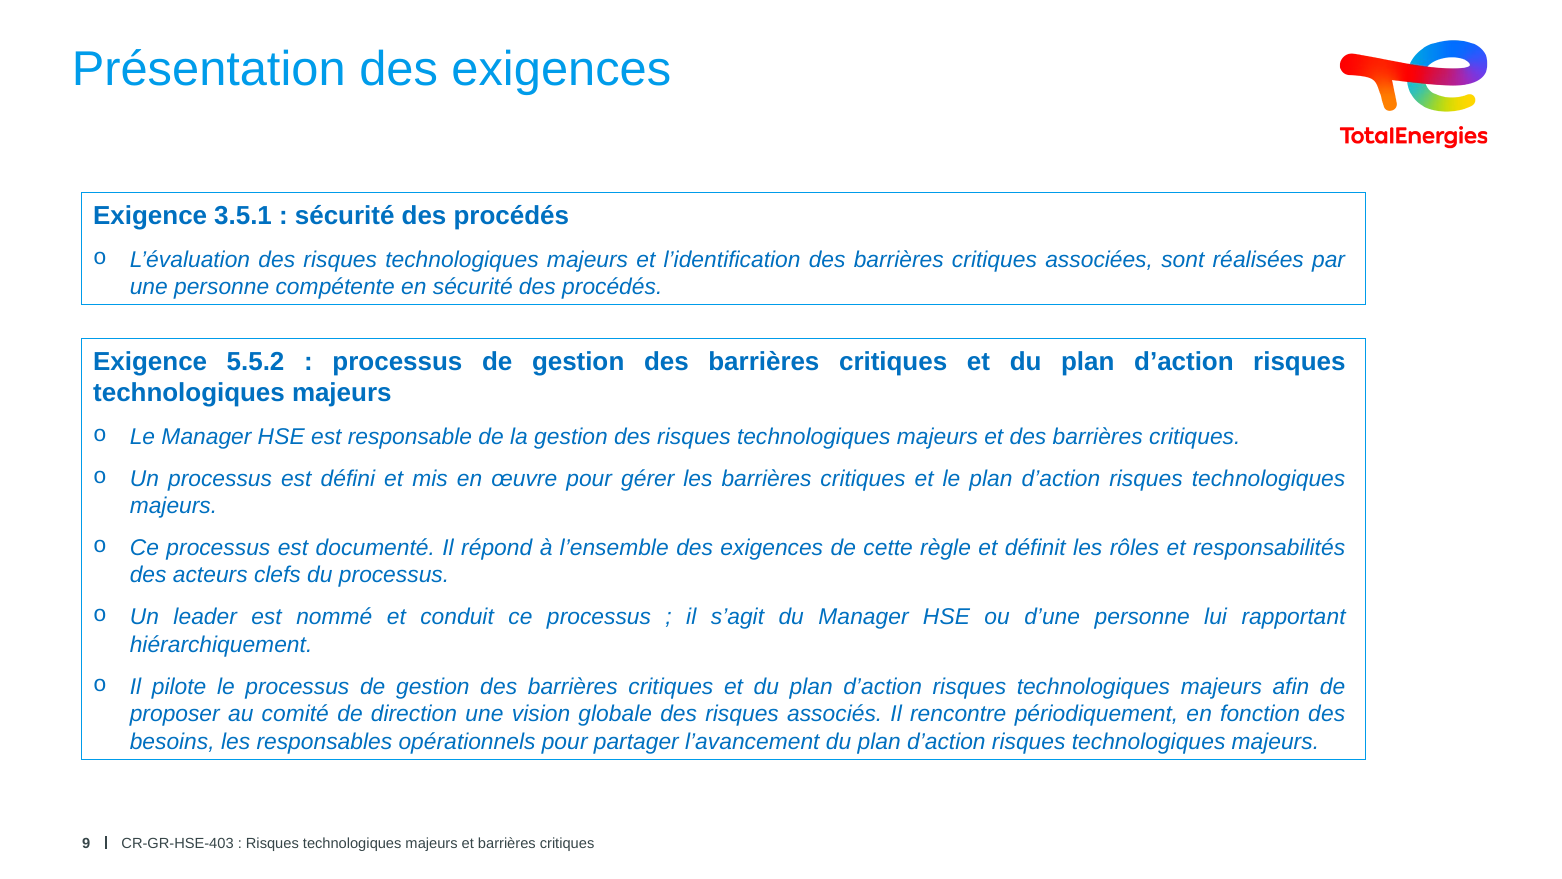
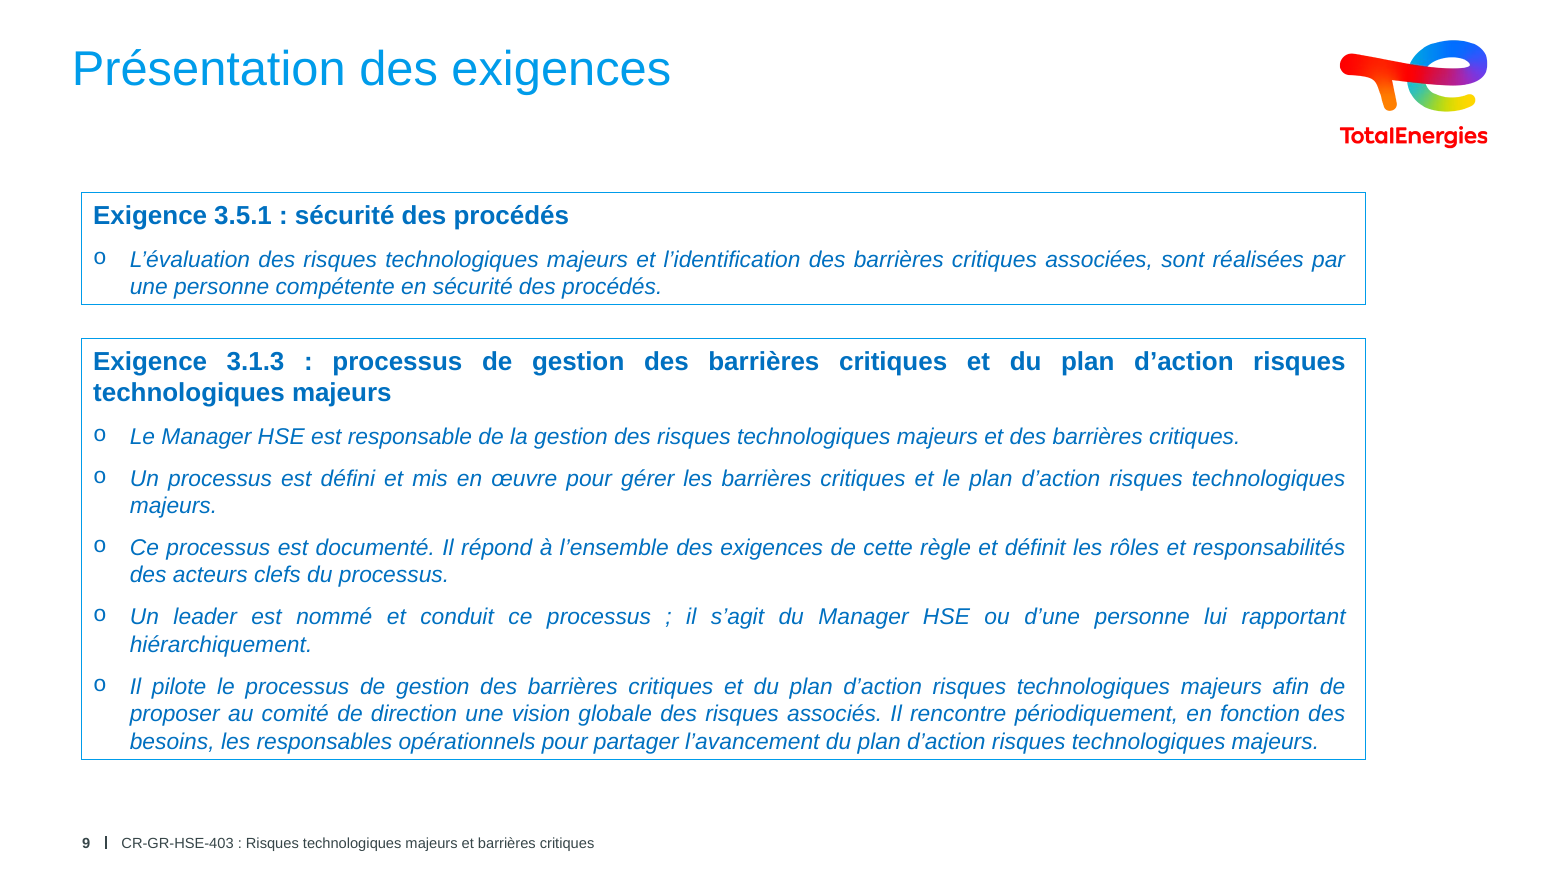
5.5.2: 5.5.2 -> 3.1.3
